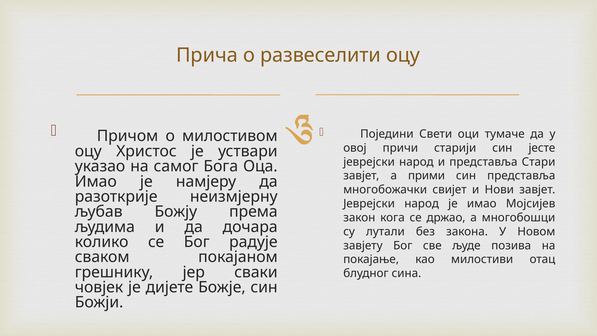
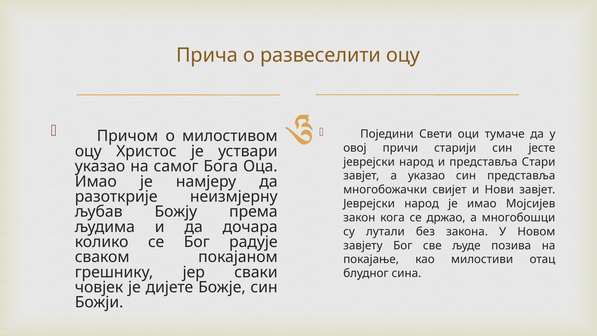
а прими: прими -> указао
